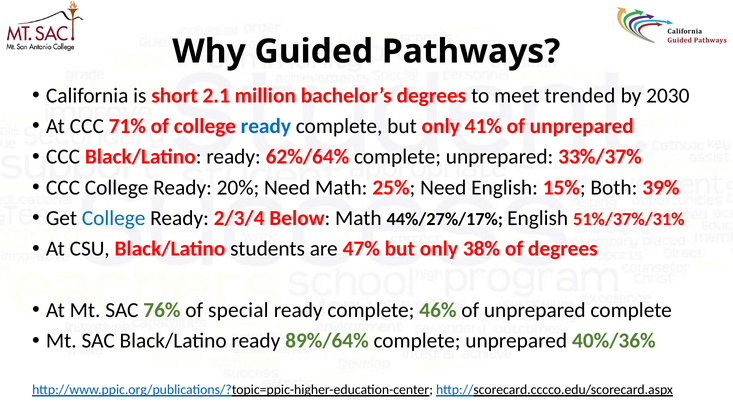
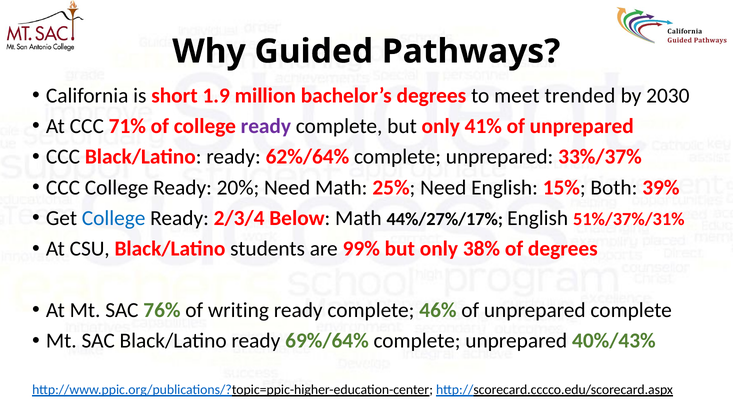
2.1: 2.1 -> 1.9
ready at (266, 126) colour: blue -> purple
47%: 47% -> 99%
special: special -> writing
89%/64%: 89%/64% -> 69%/64%
40%/36%: 40%/36% -> 40%/43%
